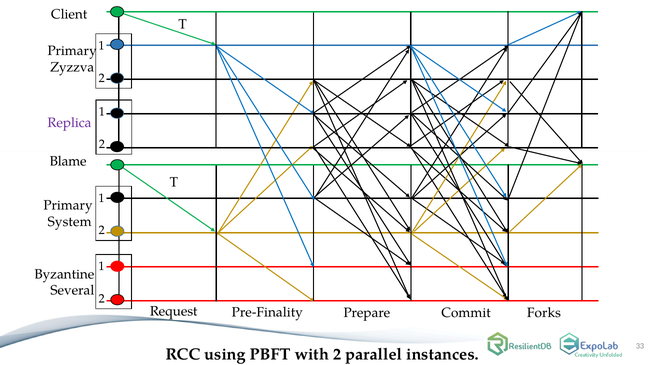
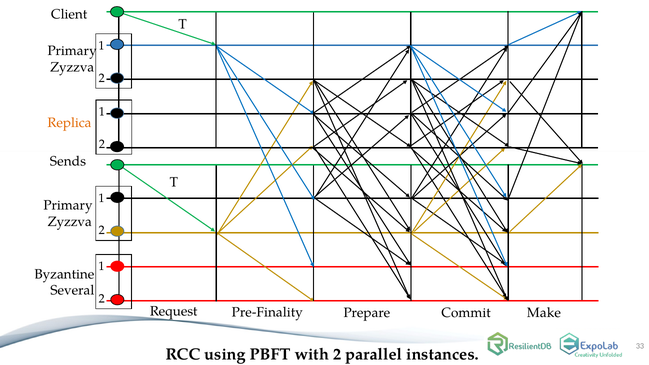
Replica colour: purple -> orange
Blame: Blame -> Sends
System at (70, 222): System -> Zyzzva
Forks: Forks -> Make
